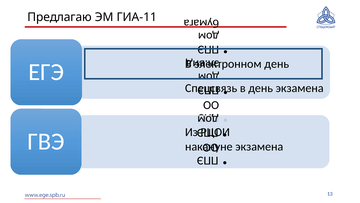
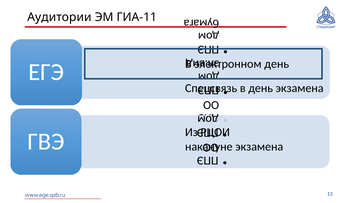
Предлагаю: Предлагаю -> Аудитории
